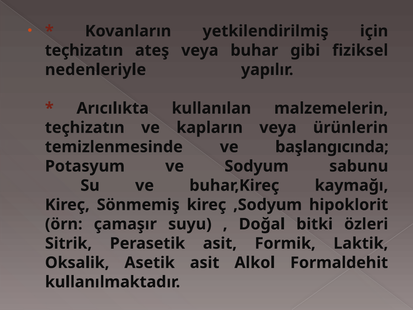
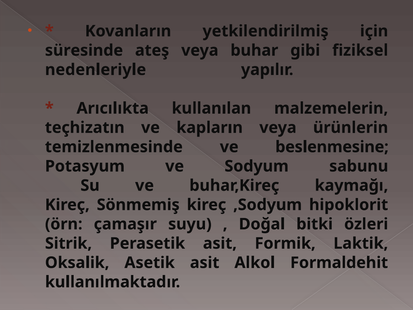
teçhizatın at (84, 50): teçhizatın -> süresinde
başlangıcında: başlangıcında -> beslenmesine
